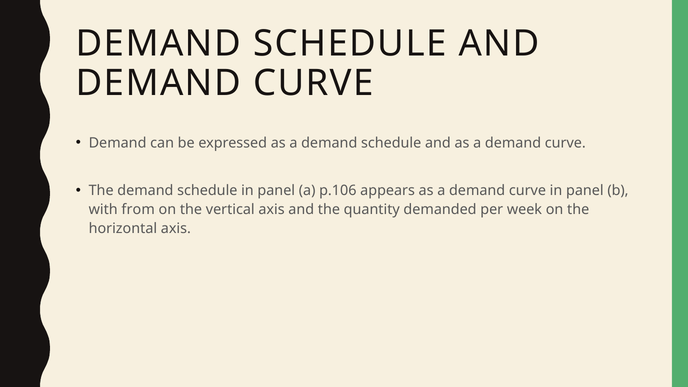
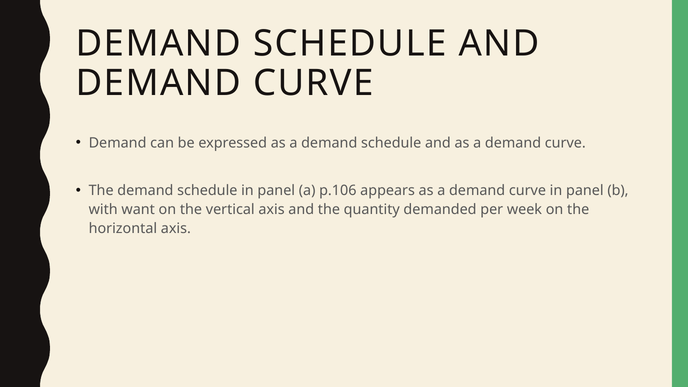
from: from -> want
